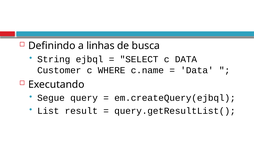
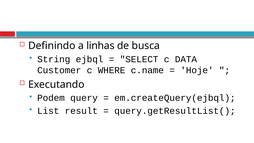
Data at (197, 70): Data -> Hoje
Segue: Segue -> Podem
